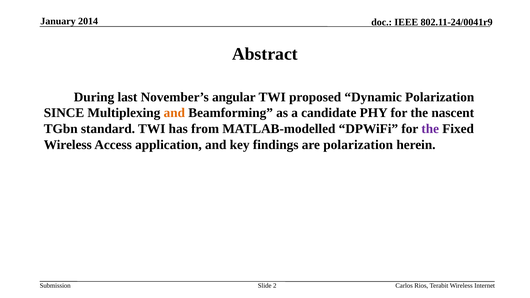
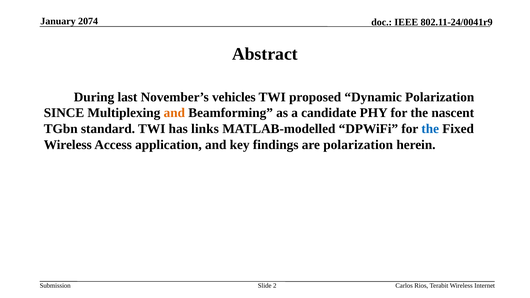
2014: 2014 -> 2074
angular: angular -> vehicles
from: from -> links
the at (430, 129) colour: purple -> blue
